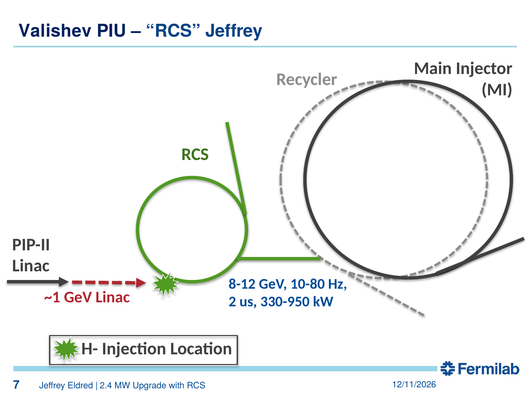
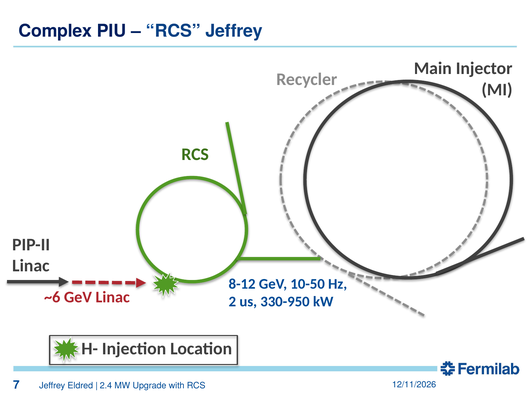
Valishev: Valishev -> Complex
10-80: 10-80 -> 10-50
~1: ~1 -> ~6
